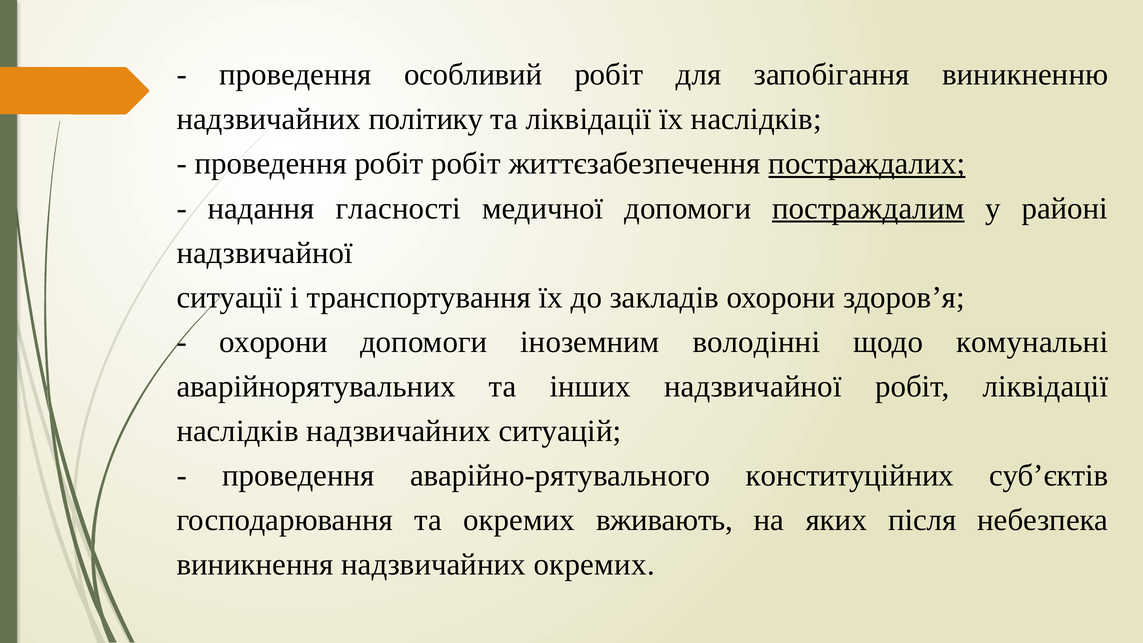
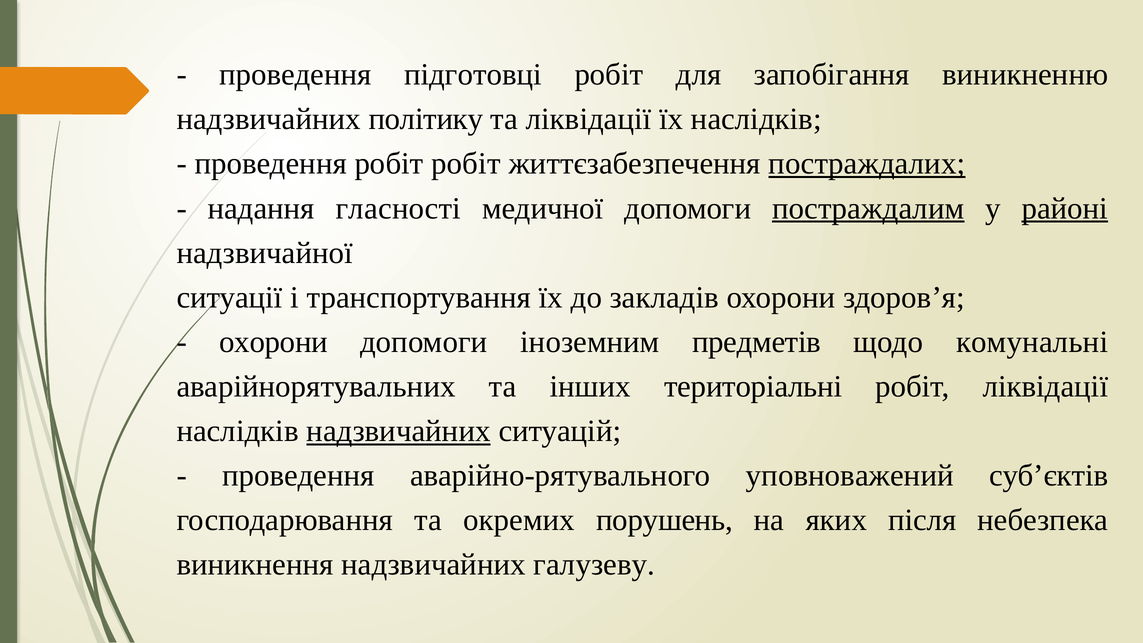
особливий: особливий -> підготовці
районі underline: none -> present
володінні: володінні -> предметів
інших надзвичайної: надзвичайної -> територіальні
надзвичайних at (399, 431) underline: none -> present
конституційних: конституційних -> уповноважений
вживають: вживають -> порушень
надзвичайних окремих: окремих -> галузеву
